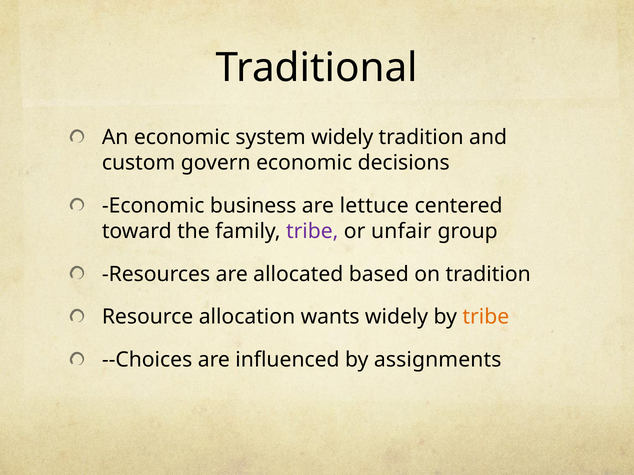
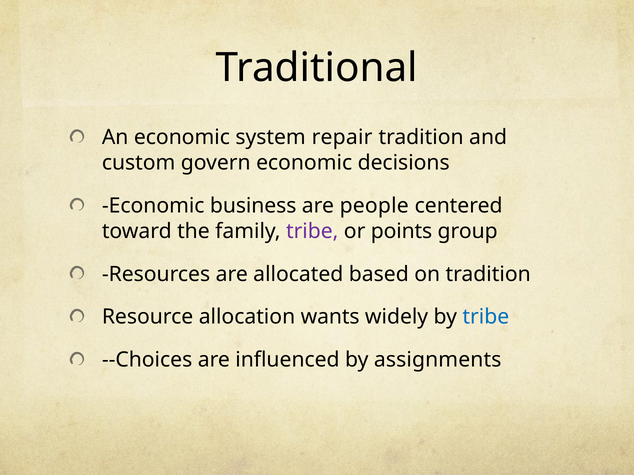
system widely: widely -> repair
lettuce: lettuce -> people
unfair: unfair -> points
tribe at (486, 317) colour: orange -> blue
